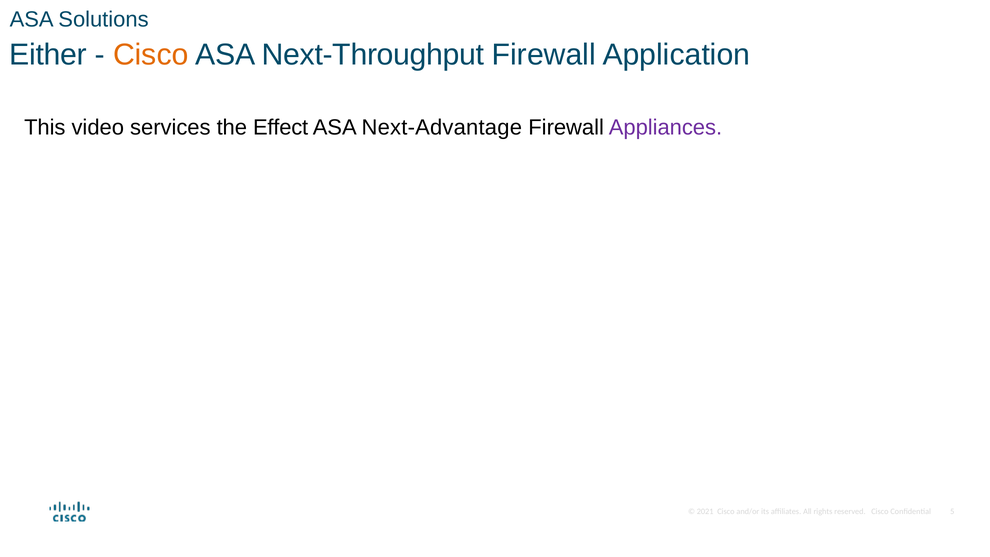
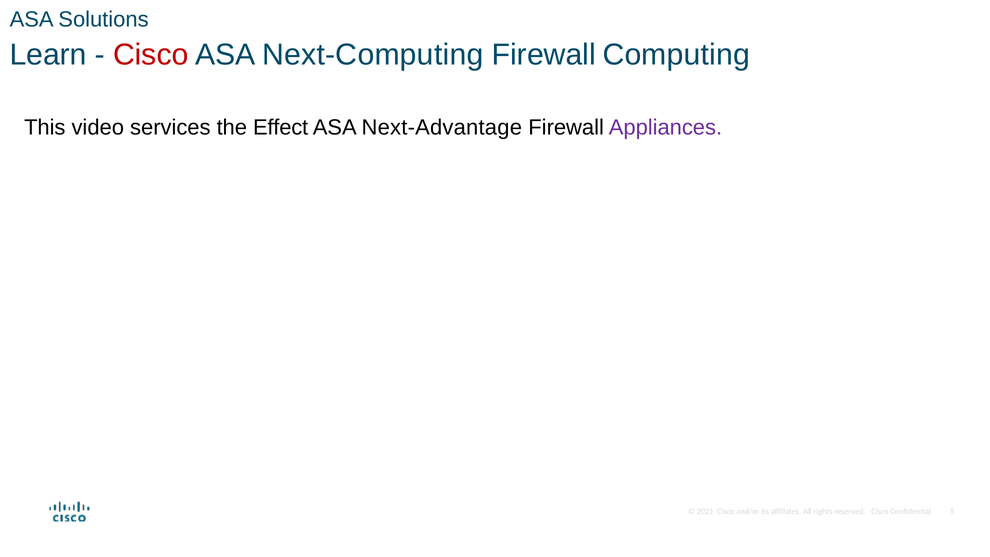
Either: Either -> Learn
Cisco at (151, 55) colour: orange -> red
Next-Throughput: Next-Throughput -> Next-Computing
Application: Application -> Computing
